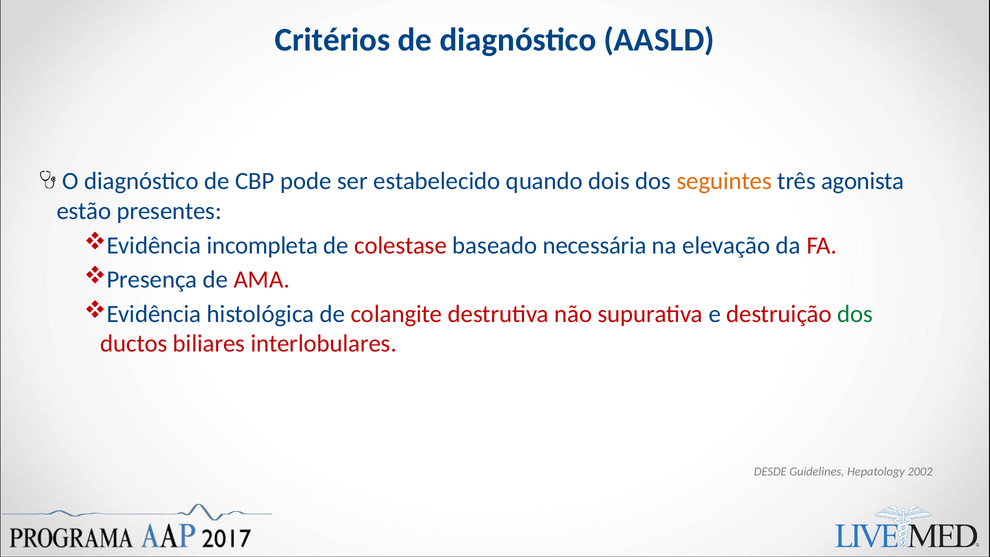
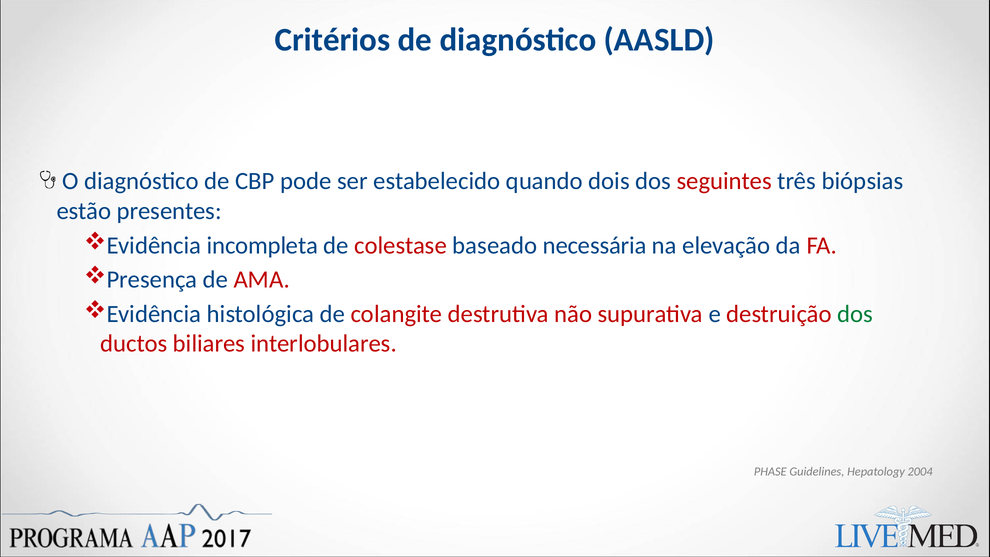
seguintes colour: orange -> red
agonista: agonista -> biópsias
DESDE: DESDE -> PHASE
2002: 2002 -> 2004
